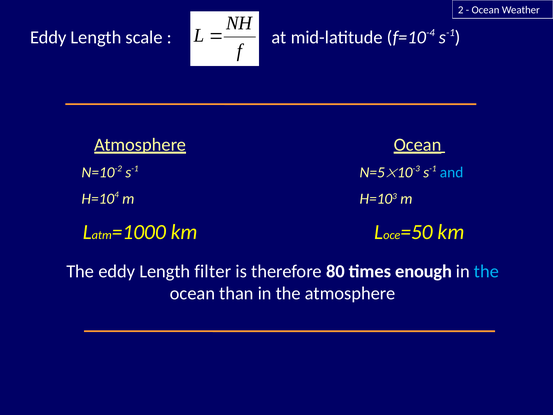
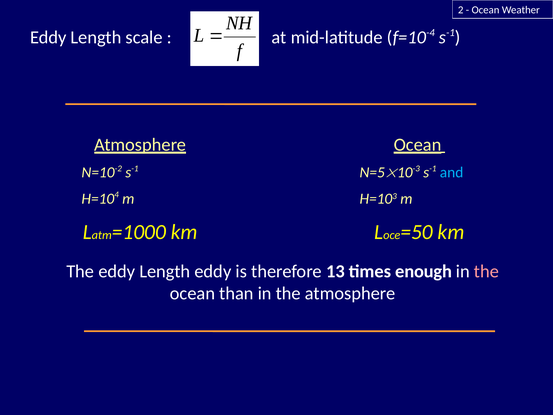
Length filter: filter -> eddy
80: 80 -> 13
the at (486, 271) colour: light blue -> pink
